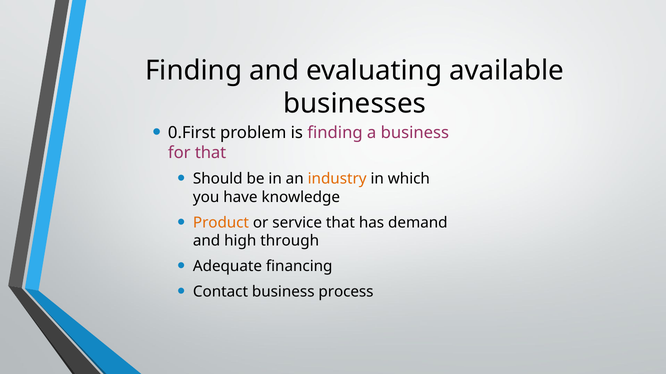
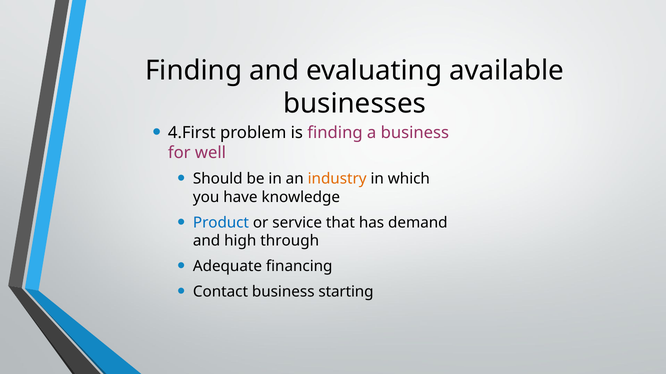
0.First: 0.First -> 4.First
for that: that -> well
Product colour: orange -> blue
process: process -> starting
